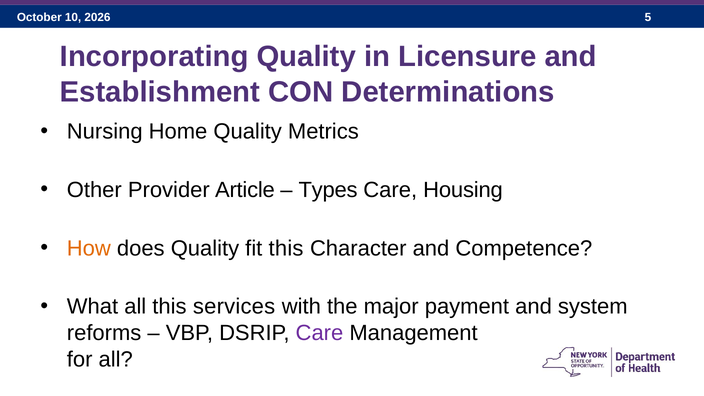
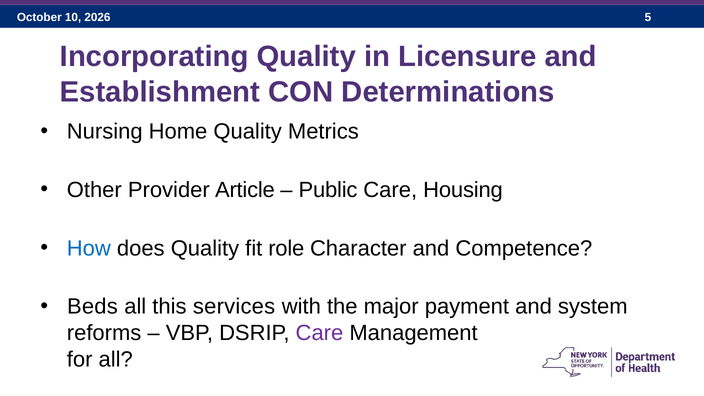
Types: Types -> Public
How colour: orange -> blue
fit this: this -> role
What: What -> Beds
